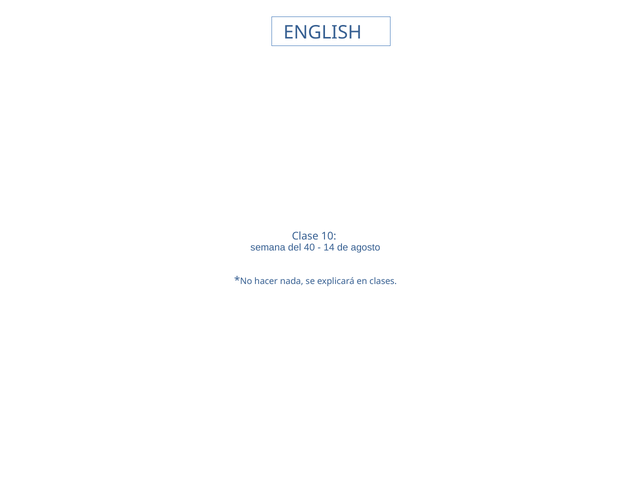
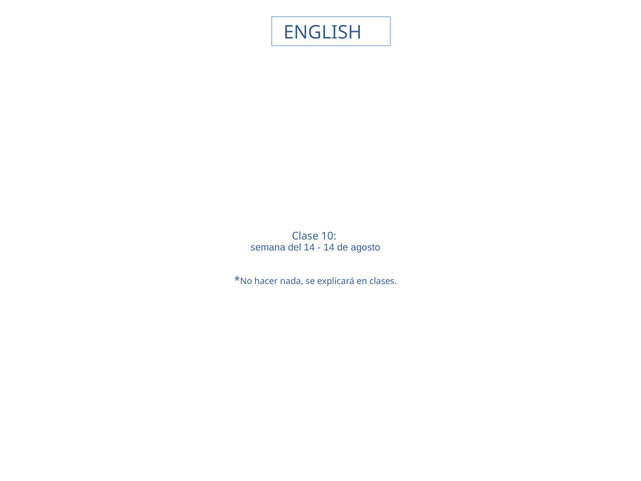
del 40: 40 -> 14
